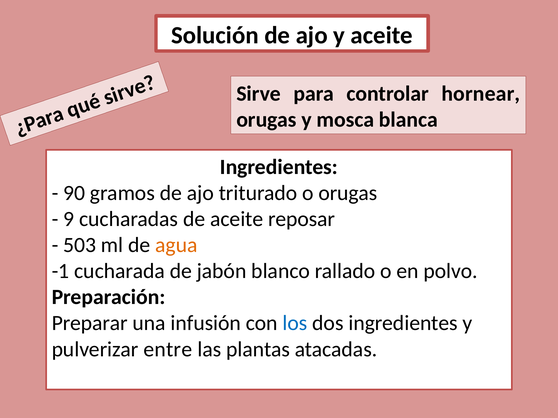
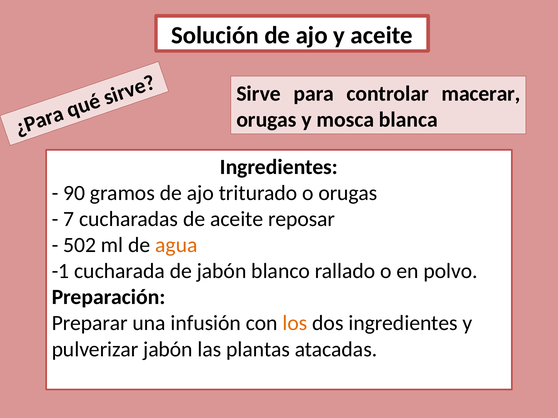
hornear: hornear -> macerar
9: 9 -> 7
503: 503 -> 502
los colour: blue -> orange
pulverizar entre: entre -> jabón
